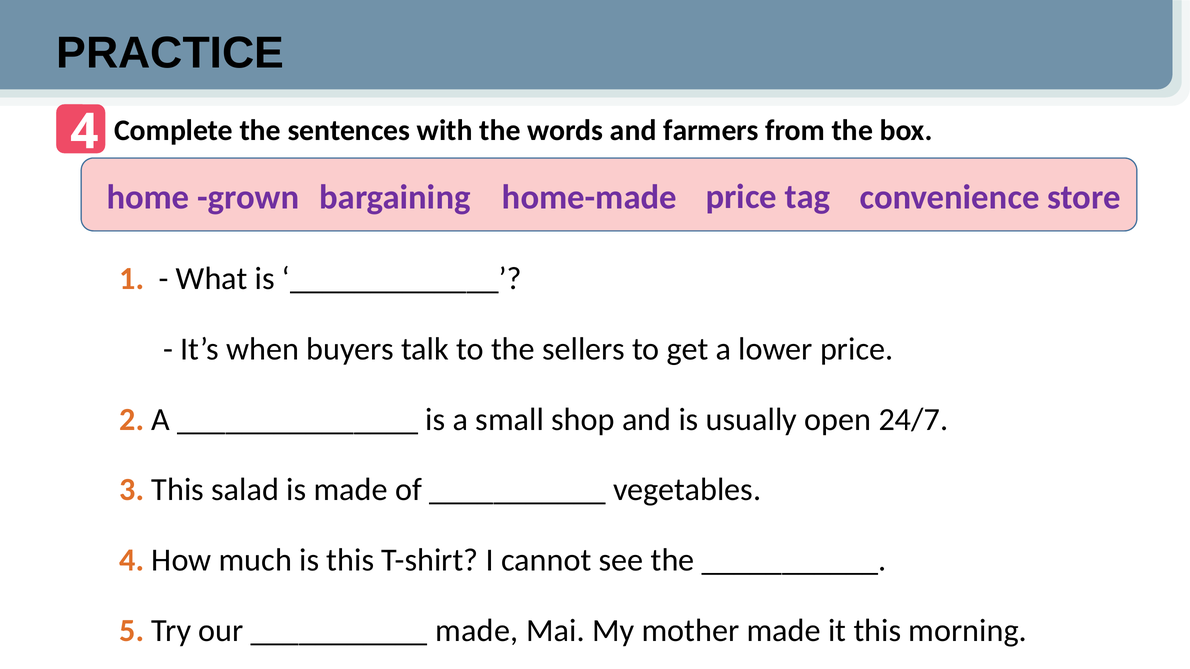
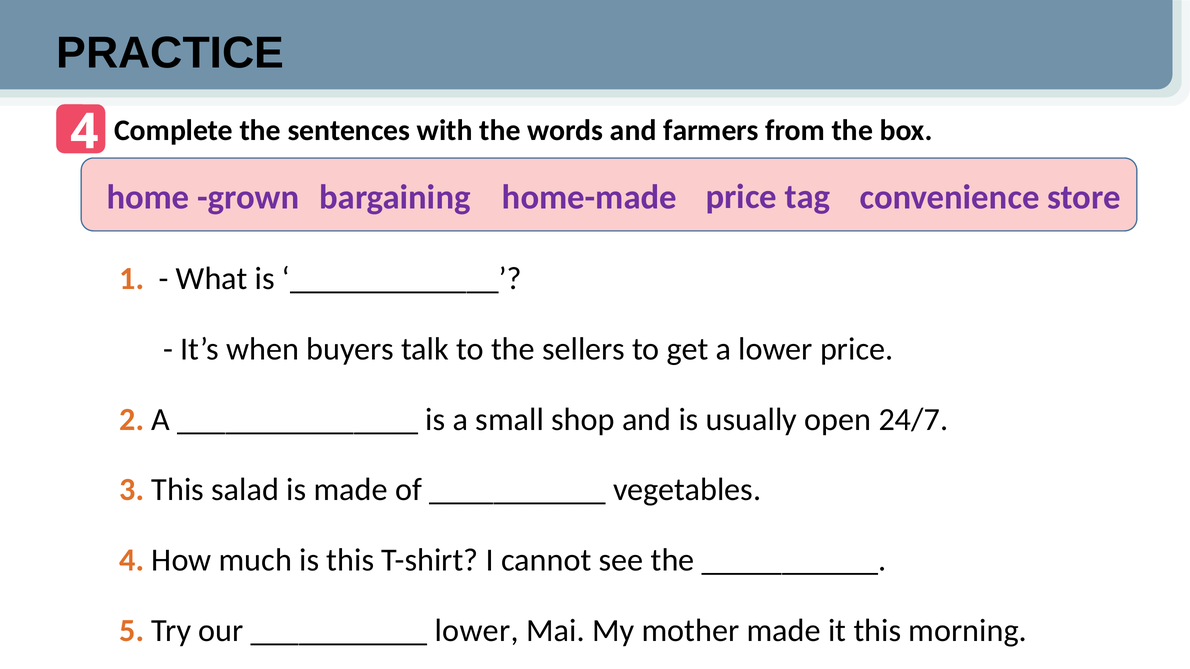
made at (477, 631): made -> lower
